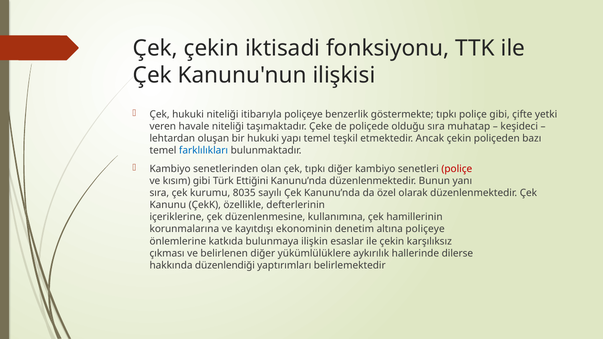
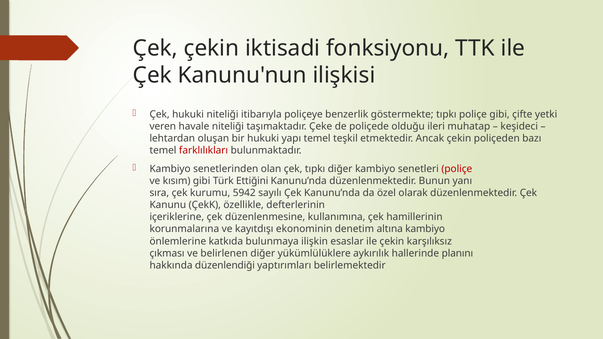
olduğu sıra: sıra -> ileri
farklılıkları colour: blue -> red
8035: 8035 -> 5942
altına poliçeye: poliçeye -> kambiyo
dilerse: dilerse -> planını
